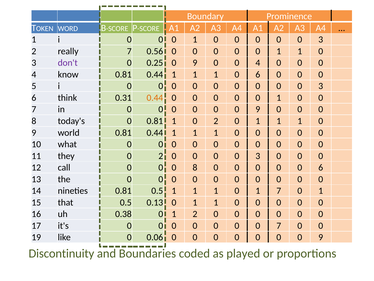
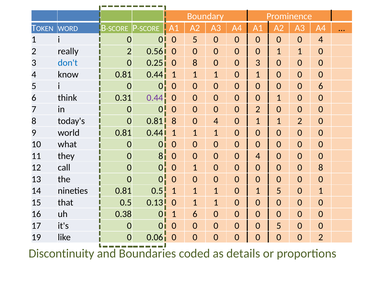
1 at (195, 39): 1 -> 5
3 at (321, 39): 3 -> 4
really 7: 7 -> 2
don't colour: purple -> blue
0.25 0 9: 9 -> 8
4 at (258, 63): 4 -> 3
6 at (258, 74): 6 -> 1
3 at (321, 86): 3 -> 6
0.44 at (155, 98) colour: orange -> purple
9 at (258, 109): 9 -> 2
0.81 1: 1 -> 8
2 at (216, 121): 2 -> 4
0 1 1 1: 1 -> 2
they 0 2: 2 -> 8
3 at (258, 156): 3 -> 4
8 at (195, 167): 8 -> 1
6 at (321, 167): 6 -> 8
1 7: 7 -> 5
1 2: 2 -> 6
7 at (279, 225): 7 -> 5
9 at (321, 237): 9 -> 2
played: played -> details
